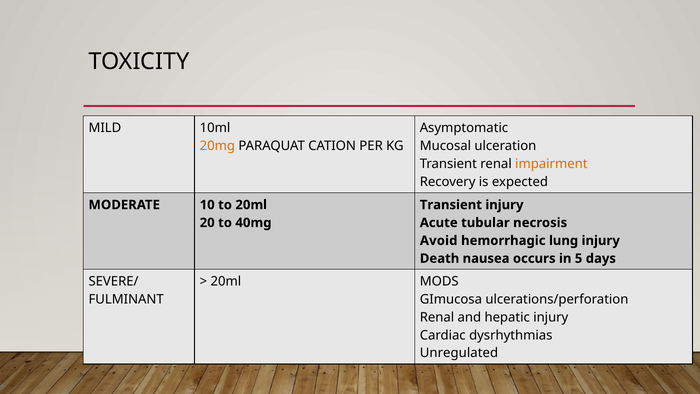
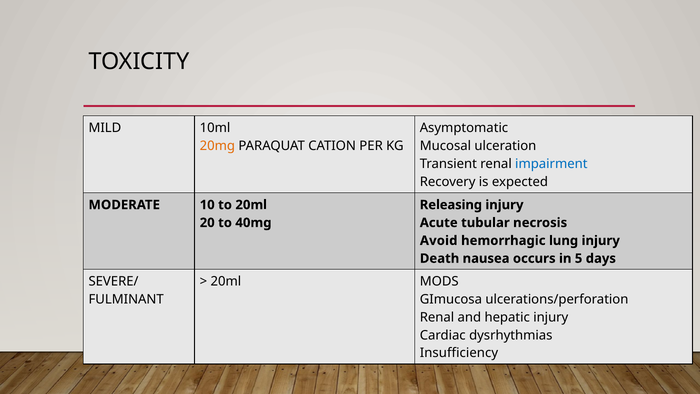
impairment colour: orange -> blue
Transient at (451, 205): Transient -> Releasing
Unregulated: Unregulated -> Insufficiency
